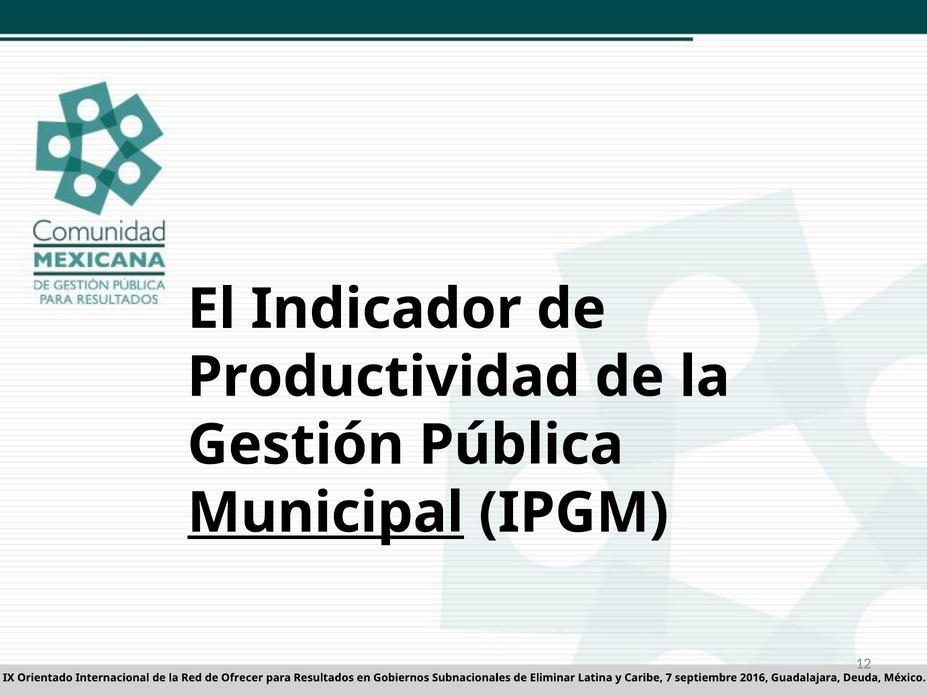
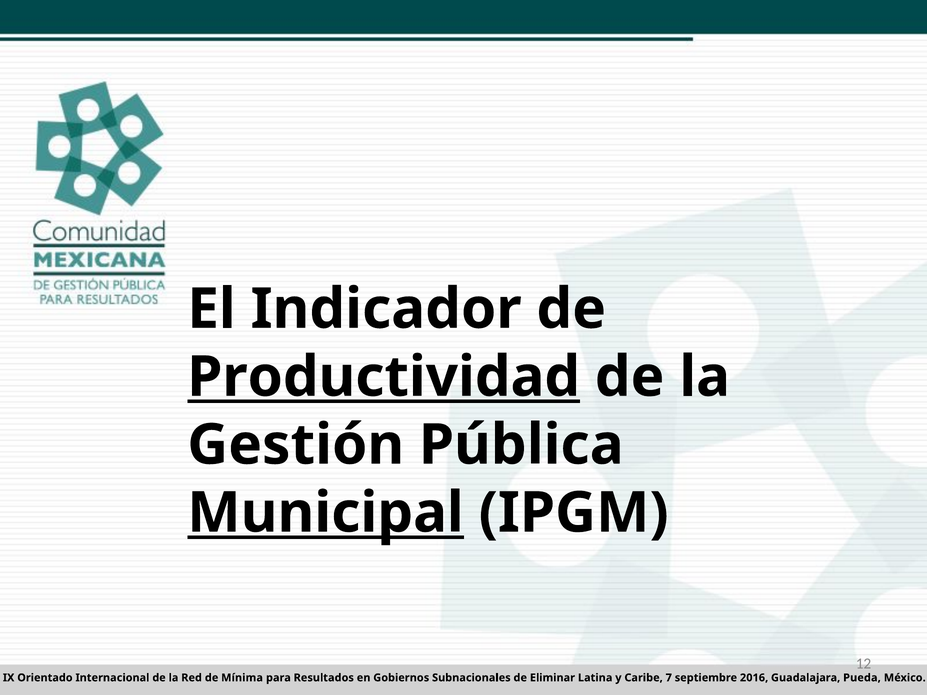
Productividad underline: none -> present
Ofrecer: Ofrecer -> Mínima
Deuda: Deuda -> Pueda
